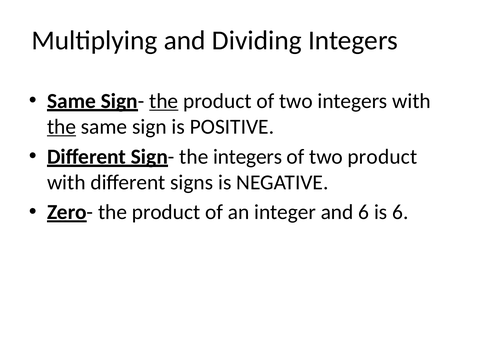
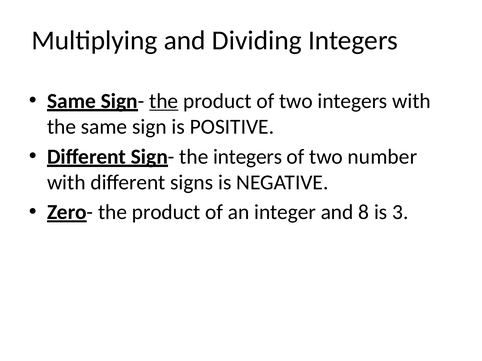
the at (62, 127) underline: present -> none
two product: product -> number
and 6: 6 -> 8
is 6: 6 -> 3
